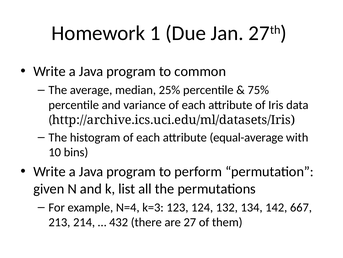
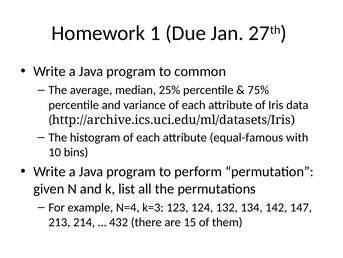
equal-average: equal-average -> equal-famous
667: 667 -> 147
27: 27 -> 15
